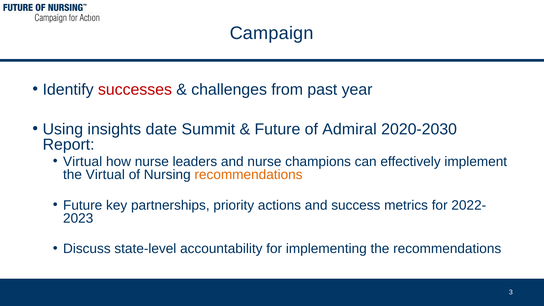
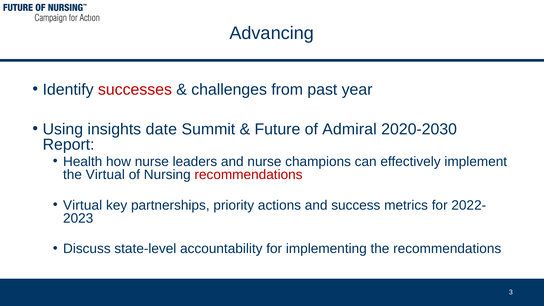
Campaign: Campaign -> Advancing
Virtual at (83, 162): Virtual -> Health
recommendations at (248, 175) colour: orange -> red
Future at (83, 205): Future -> Virtual
